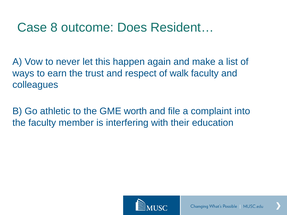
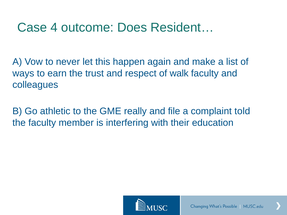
8: 8 -> 4
worth: worth -> really
into: into -> told
